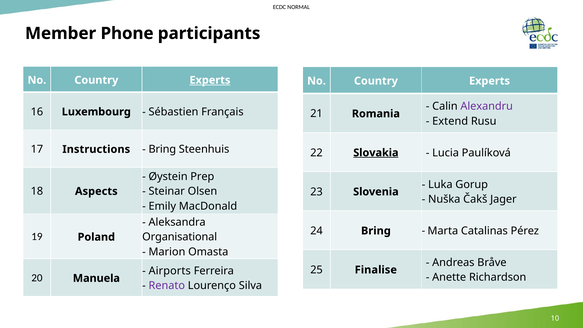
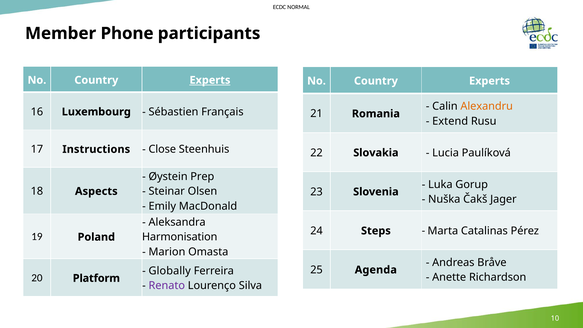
Alexandru colour: purple -> orange
Bring at (162, 149): Bring -> Close
Slovakia underline: present -> none
24 Bring: Bring -> Steps
Organisational: Organisational -> Harmonisation
Finalise: Finalise -> Agenda
Airports: Airports -> Globally
Manuela: Manuela -> Platform
